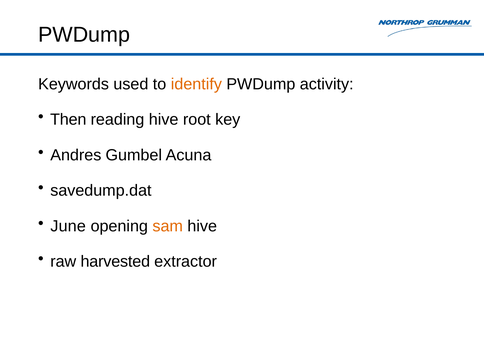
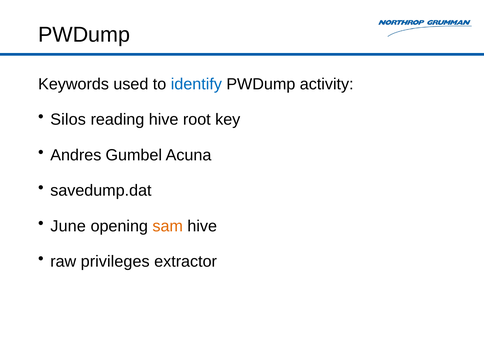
identify colour: orange -> blue
Then: Then -> Silos
harvested: harvested -> privileges
